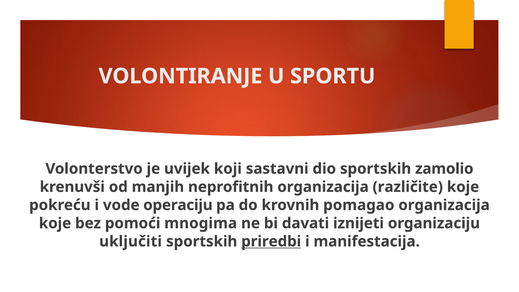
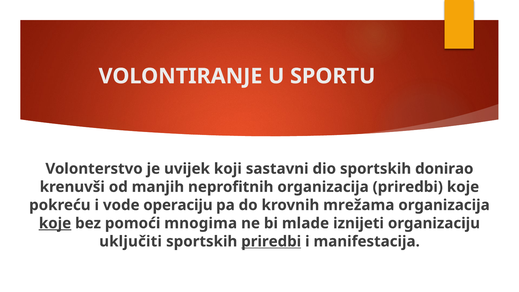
zamolio: zamolio -> donirao
organizacija različite: različite -> priredbi
pomagao: pomagao -> mrežama
koje at (55, 223) underline: none -> present
davati: davati -> mlade
